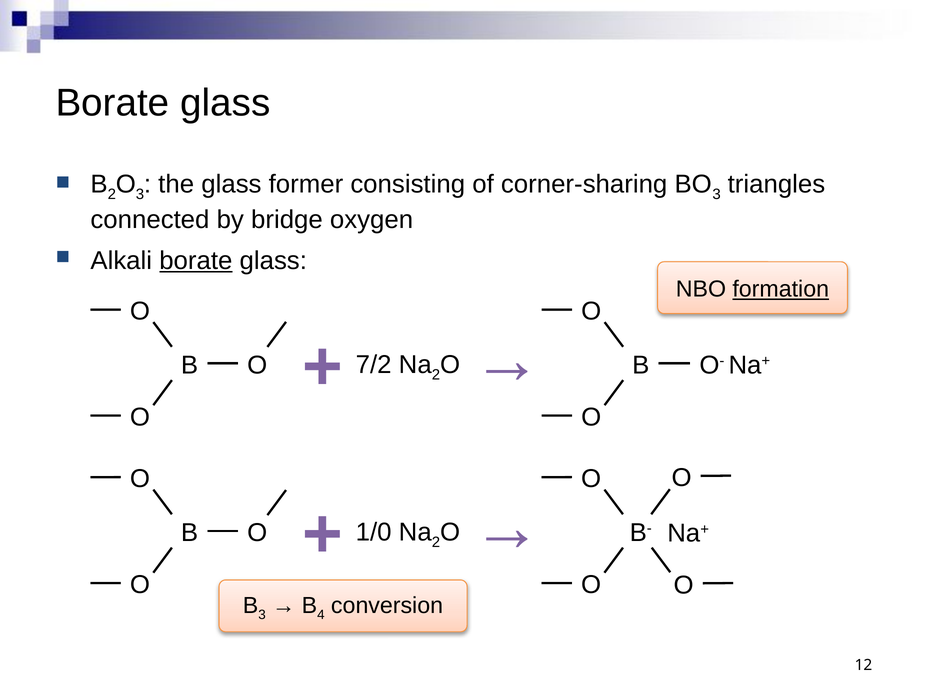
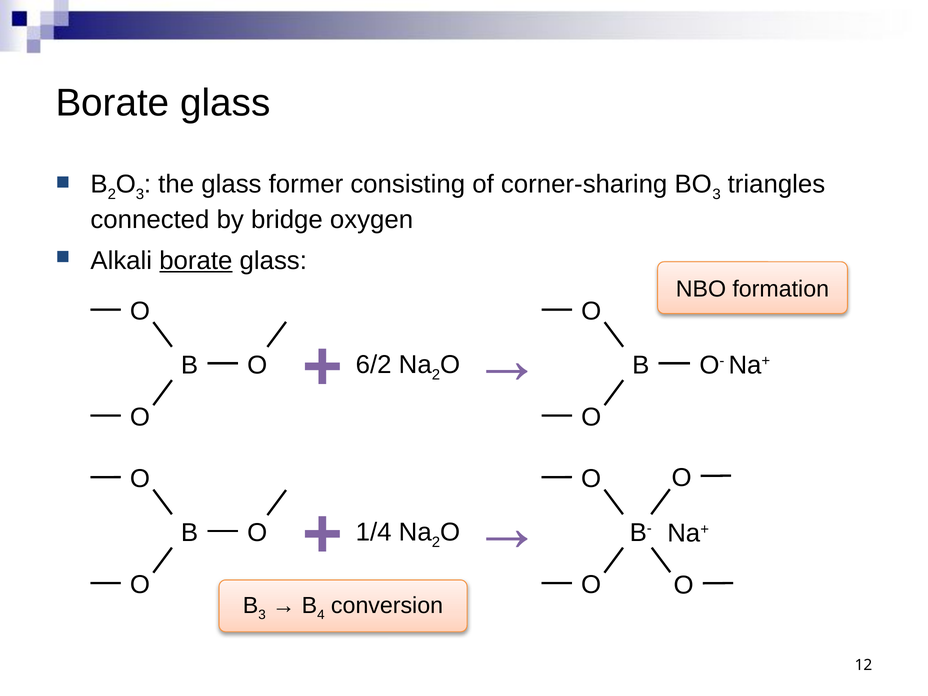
formation underline: present -> none
7/2: 7/2 -> 6/2
1/0: 1/0 -> 1/4
